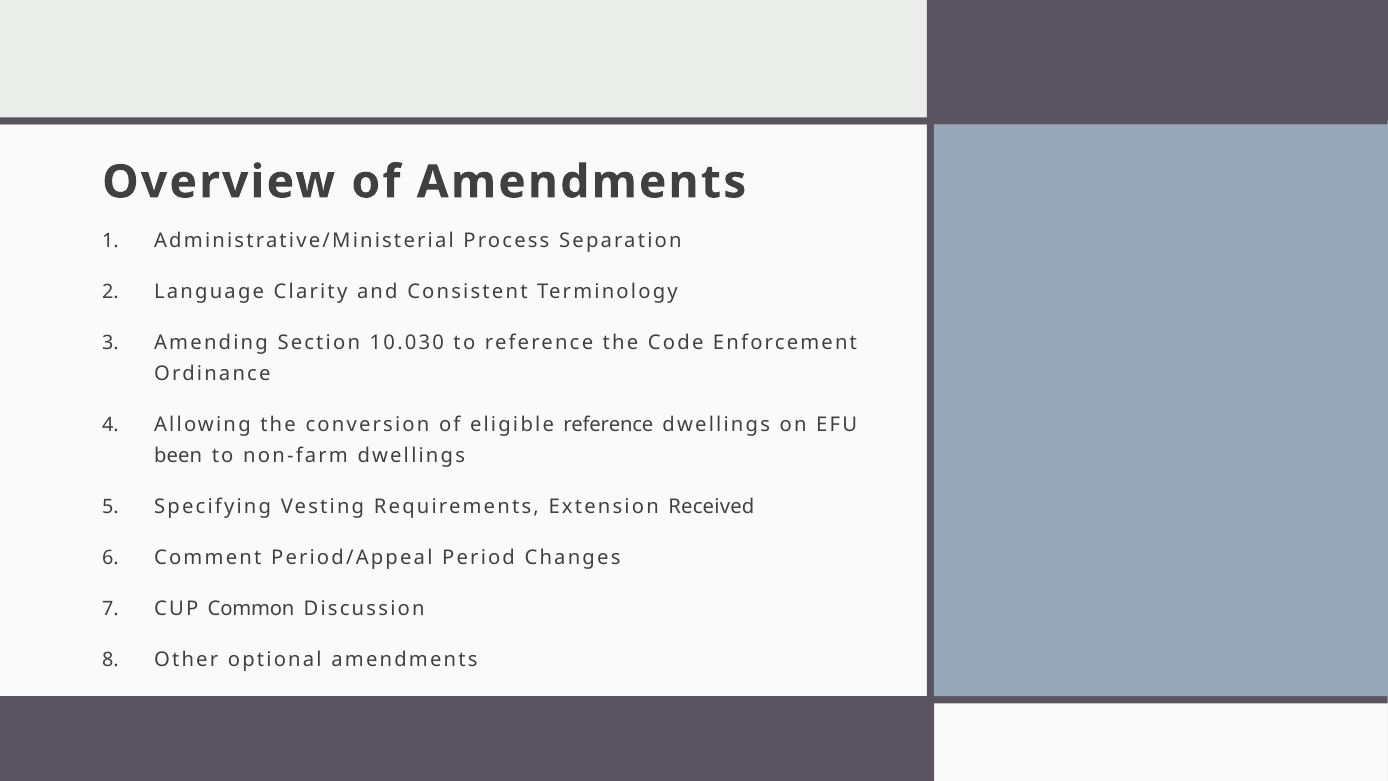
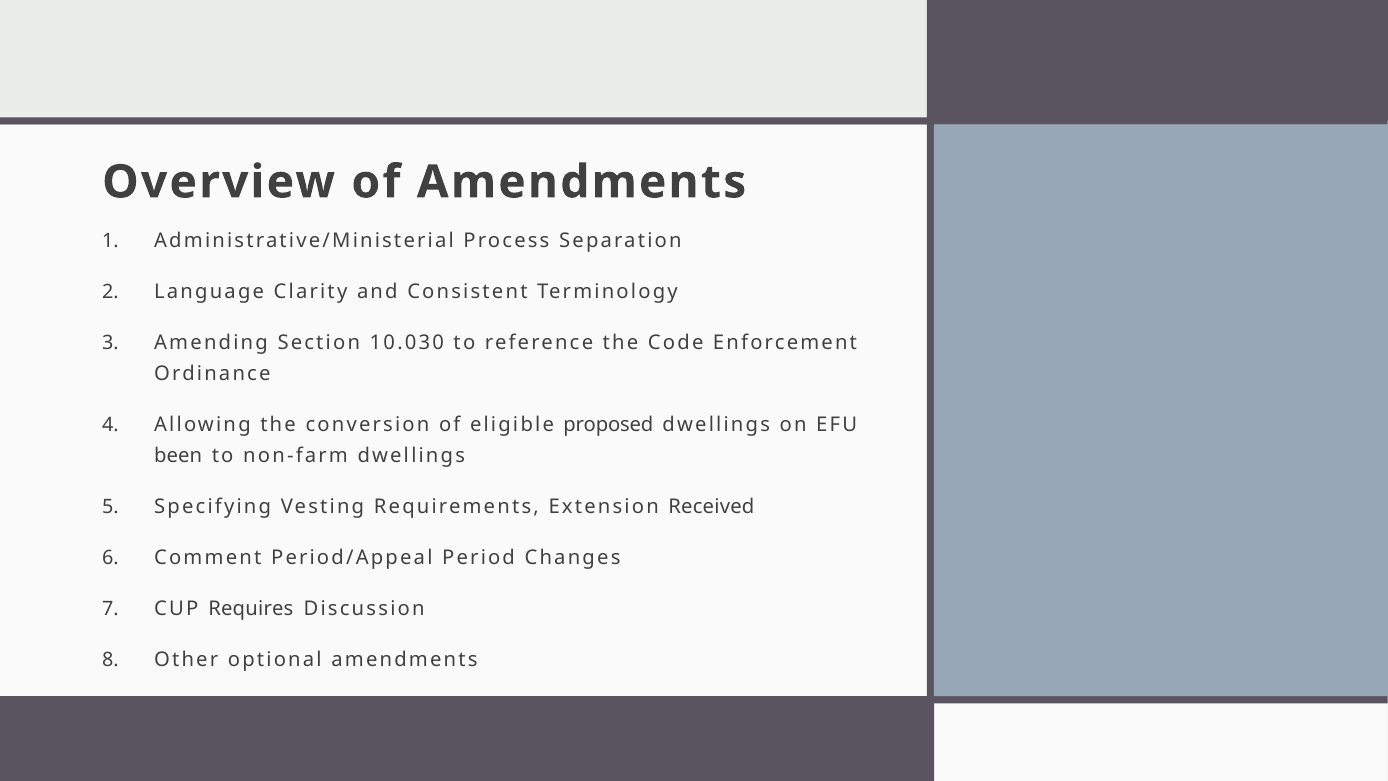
eligible reference: reference -> proposed
Common: Common -> Requires
